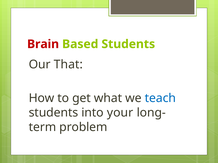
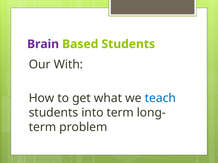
Brain colour: red -> purple
That: That -> With
into your: your -> term
